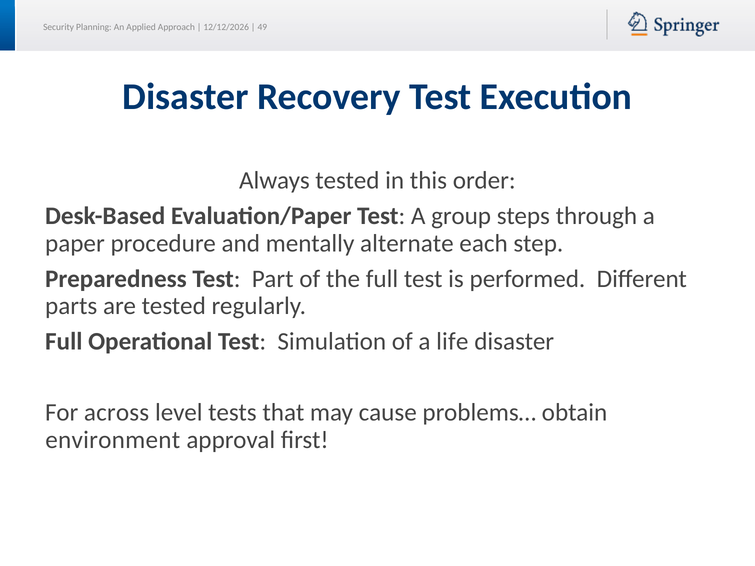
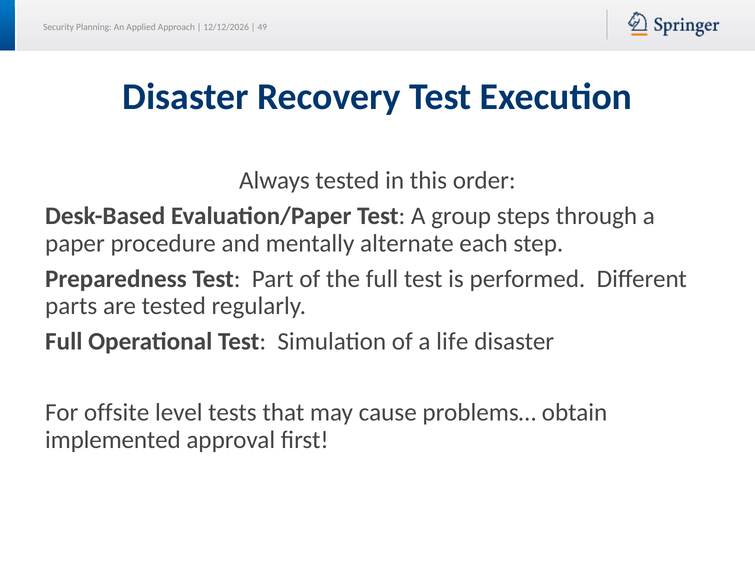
across: across -> offsite
environment: environment -> implemented
